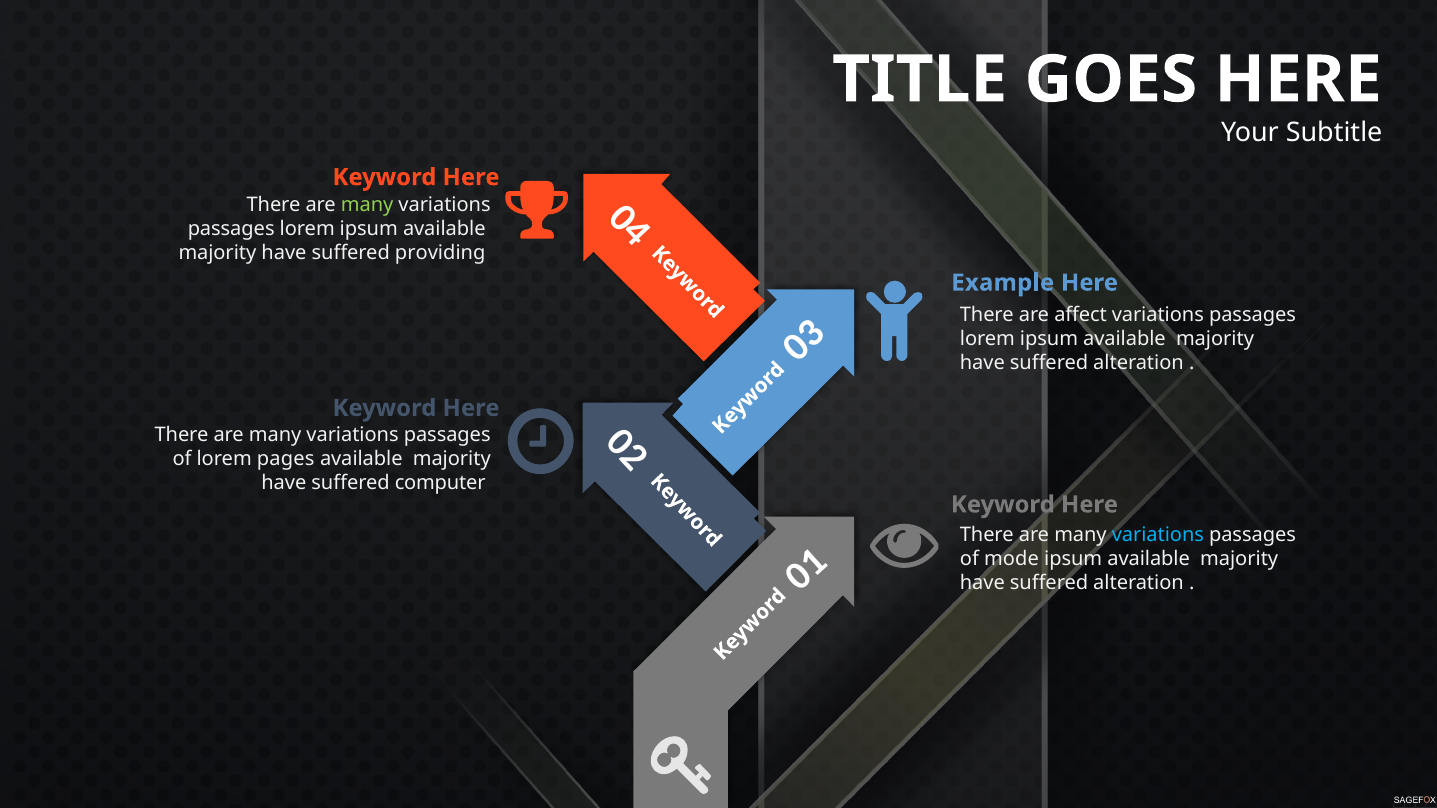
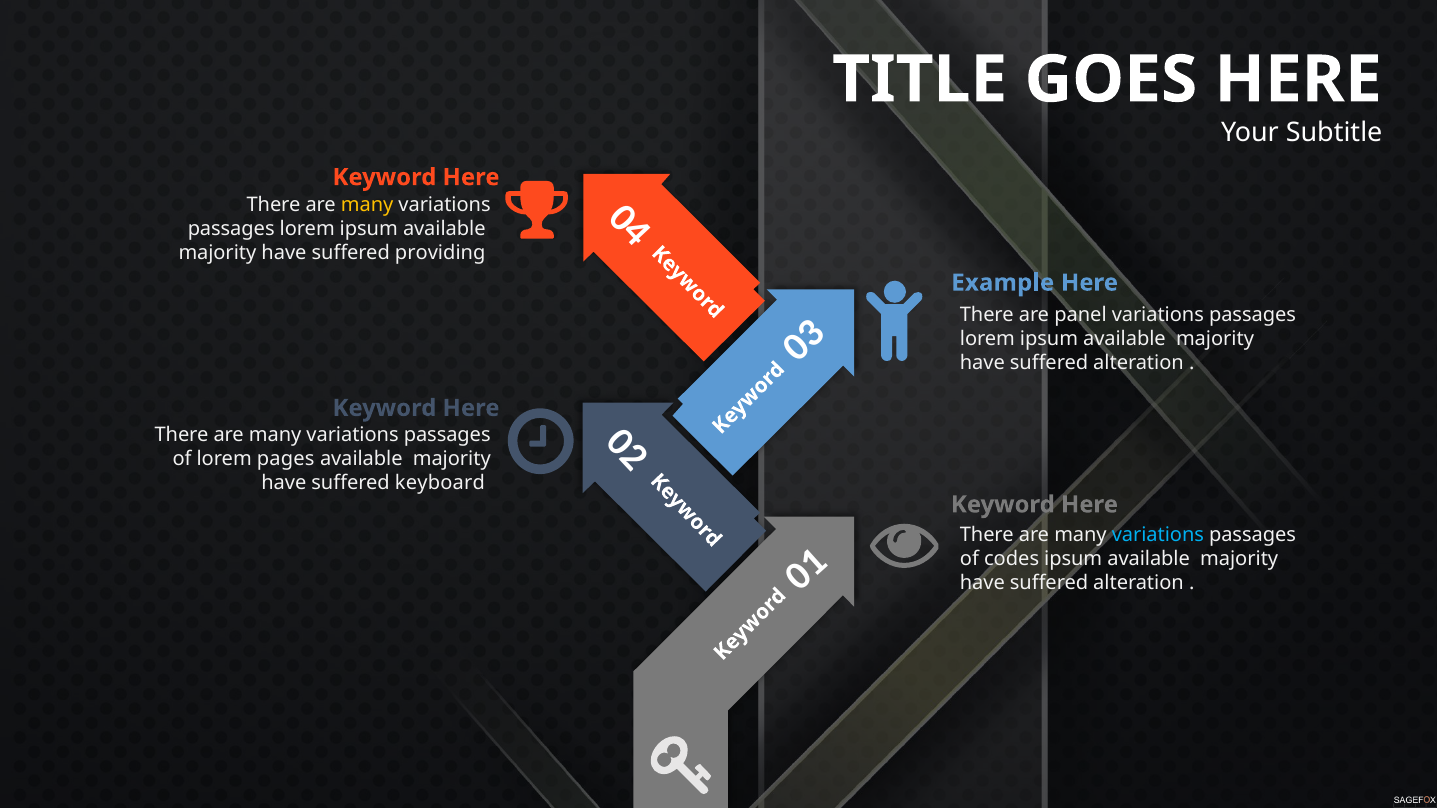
many at (367, 205) colour: light green -> yellow
affect: affect -> panel
computer: computer -> keyboard
mode: mode -> codes
